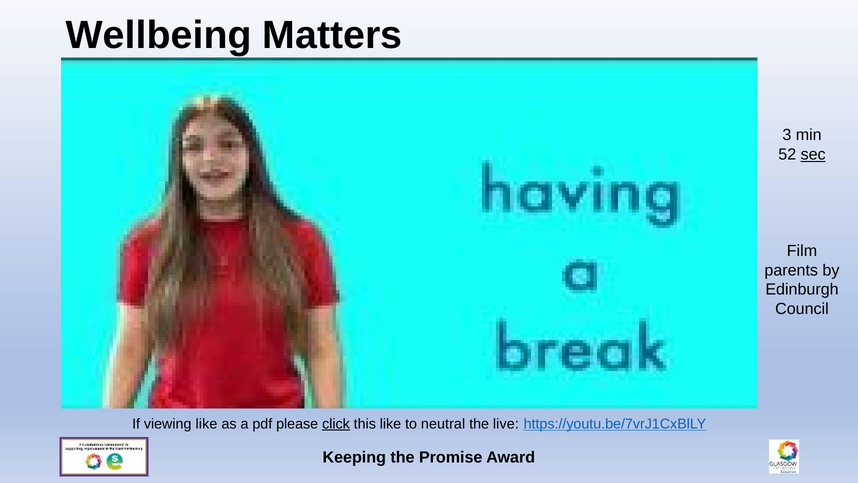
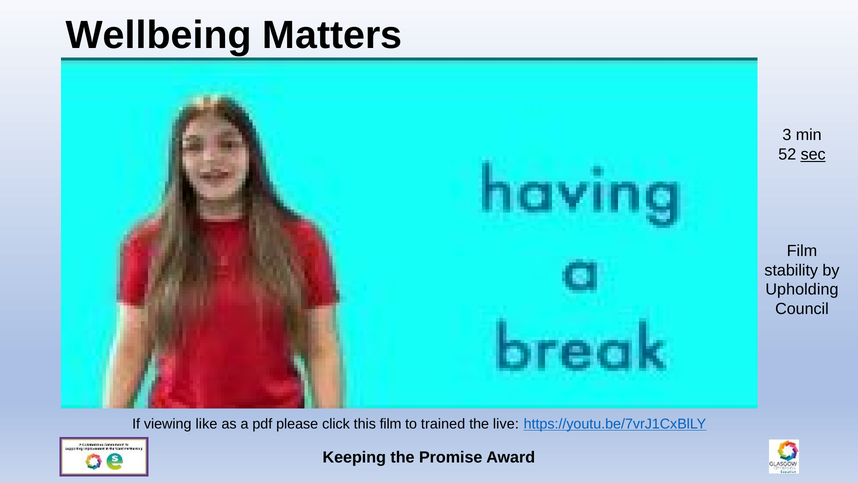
parents: parents -> stability
Edinburgh: Edinburgh -> Upholding
click underline: present -> none
this like: like -> film
neutral: neutral -> trained
